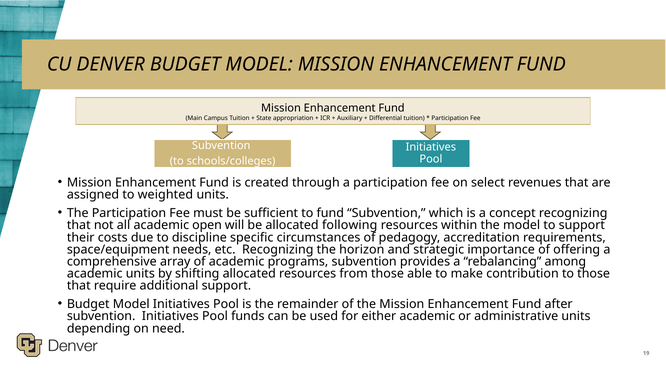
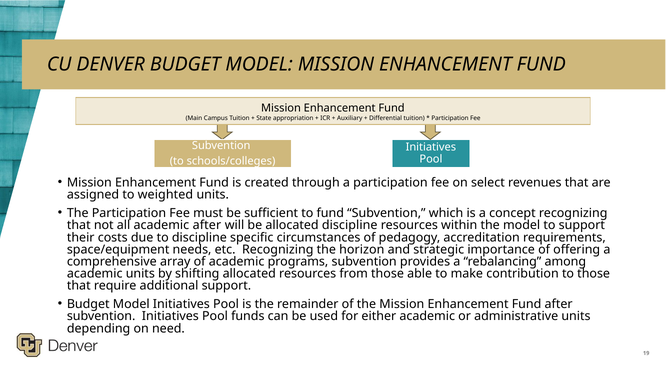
academic open: open -> after
allocated following: following -> discipline
